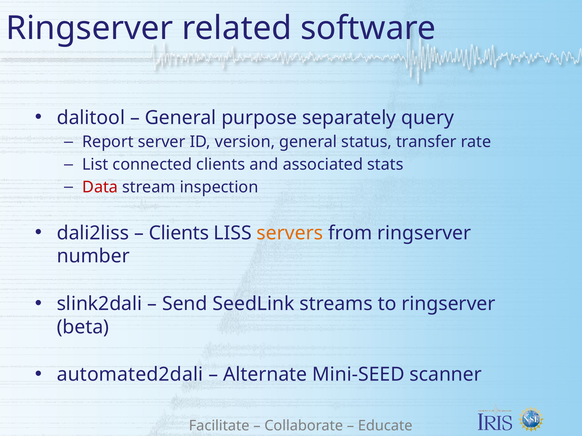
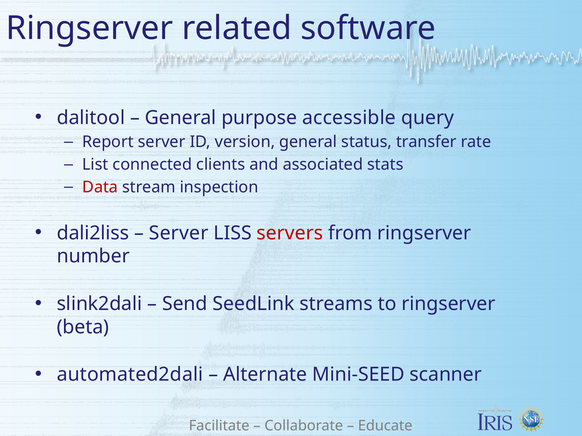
separately: separately -> accessible
Clients at (179, 233): Clients -> Server
servers colour: orange -> red
